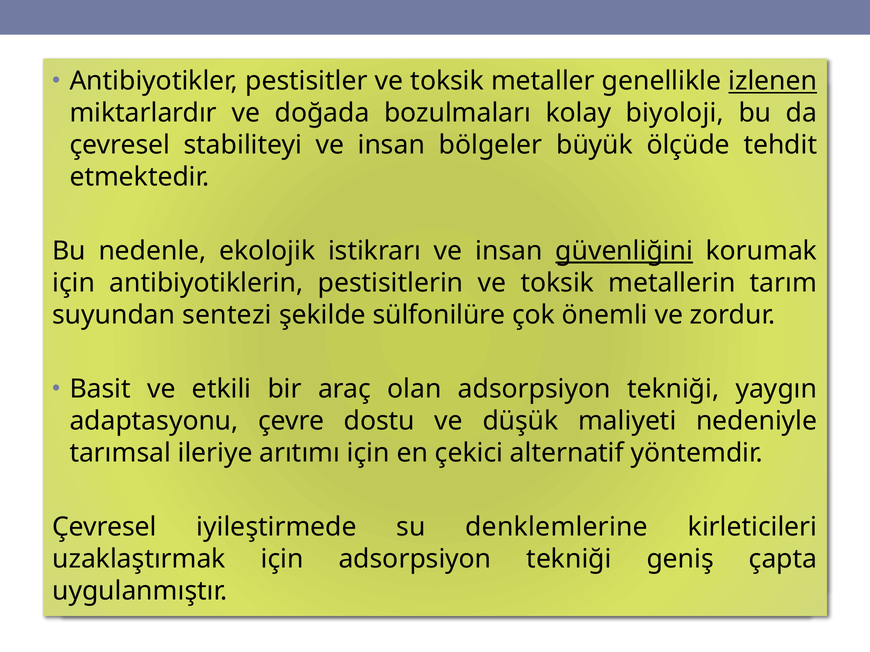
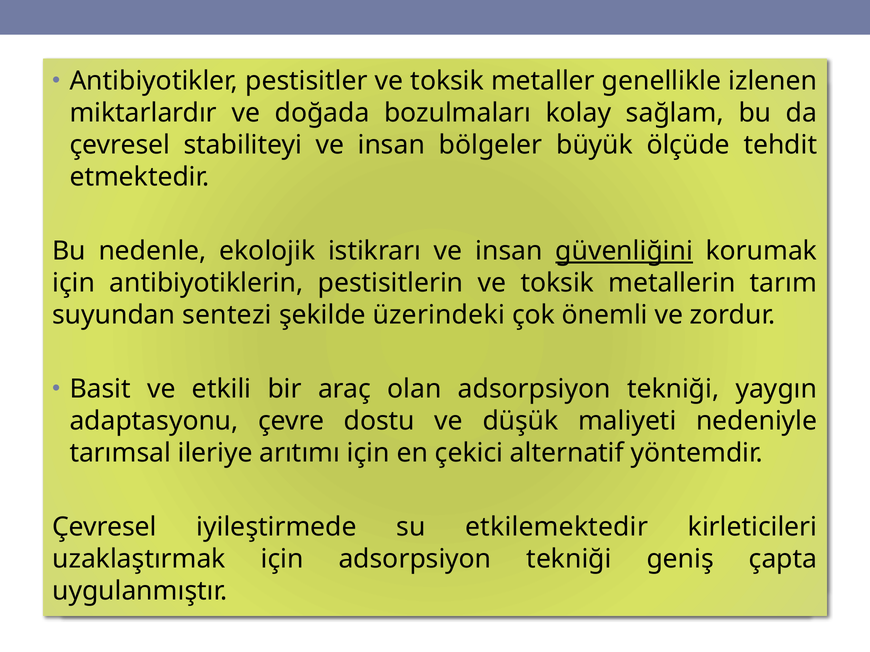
izlenen underline: present -> none
biyoloji: biyoloji -> sağlam
sülfonilüre: sülfonilüre -> üzerindeki
denklemlerine: denklemlerine -> etkilemektedir
